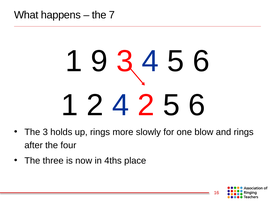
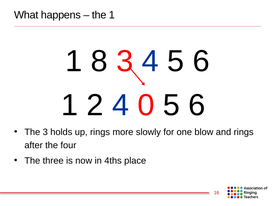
the 7: 7 -> 1
9: 9 -> 8
4 2: 2 -> 0
